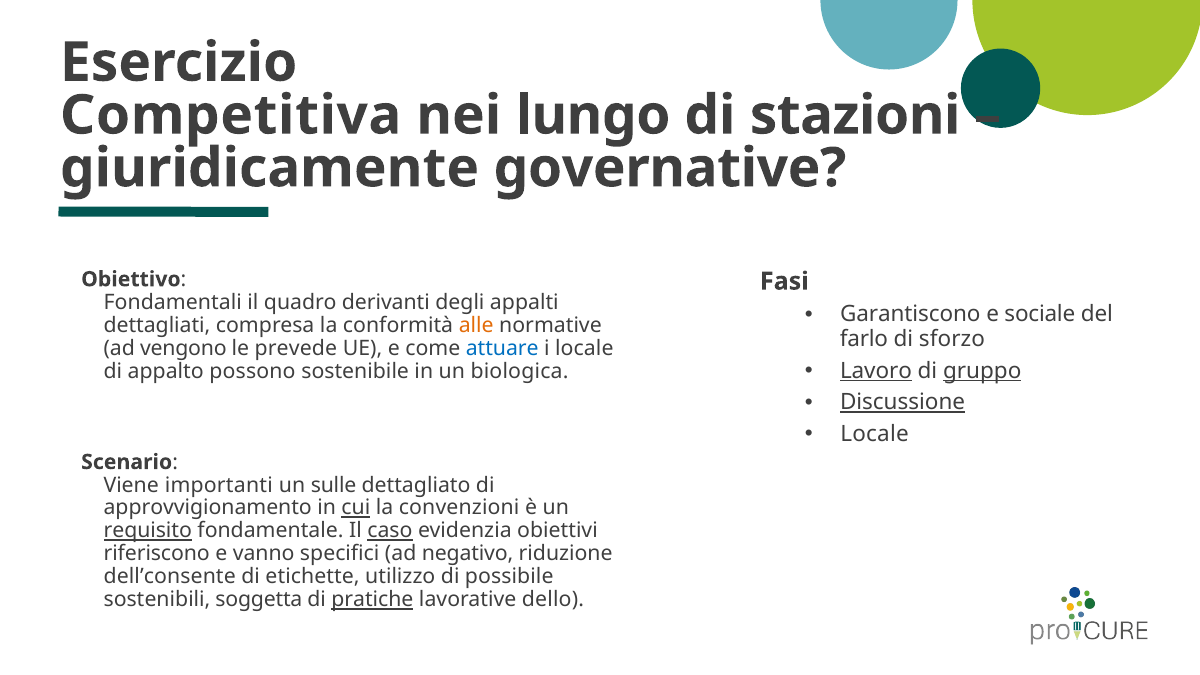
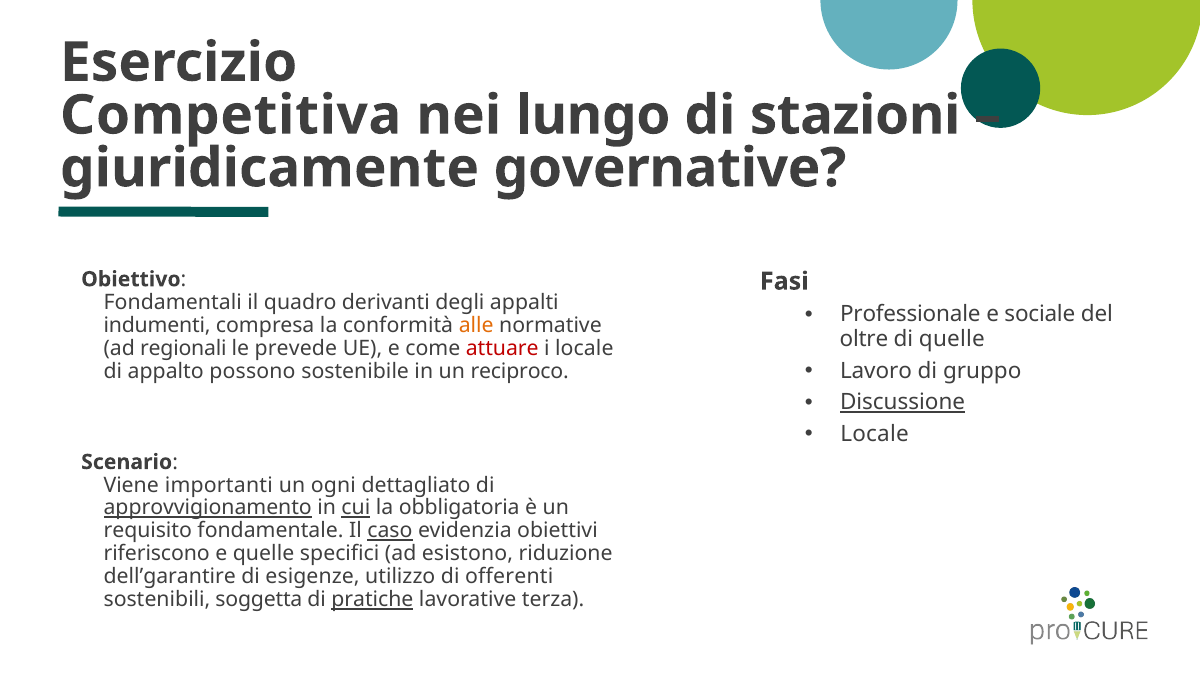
Garantiscono: Garantiscono -> Professionale
dettagliati: dettagliati -> indumenti
farlo: farlo -> oltre
di sforzo: sforzo -> quelle
vengono: vengono -> regionali
attuare colour: blue -> red
Lavoro underline: present -> none
gruppo underline: present -> none
biologica: biologica -> reciproco
sulle: sulle -> ogni
approvvigionamento underline: none -> present
convenzioni: convenzioni -> obbligatoria
requisito underline: present -> none
e vanno: vanno -> quelle
negativo: negativo -> esistono
dell’consente: dell’consente -> dell’garantire
etichette: etichette -> esigenze
possibile: possibile -> offerenti
dello: dello -> terza
